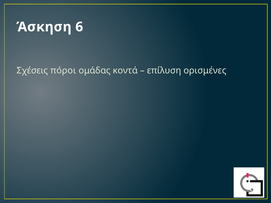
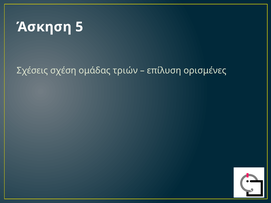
6: 6 -> 5
πόροι: πόροι -> σχέση
κοντά: κοντά -> τριών
